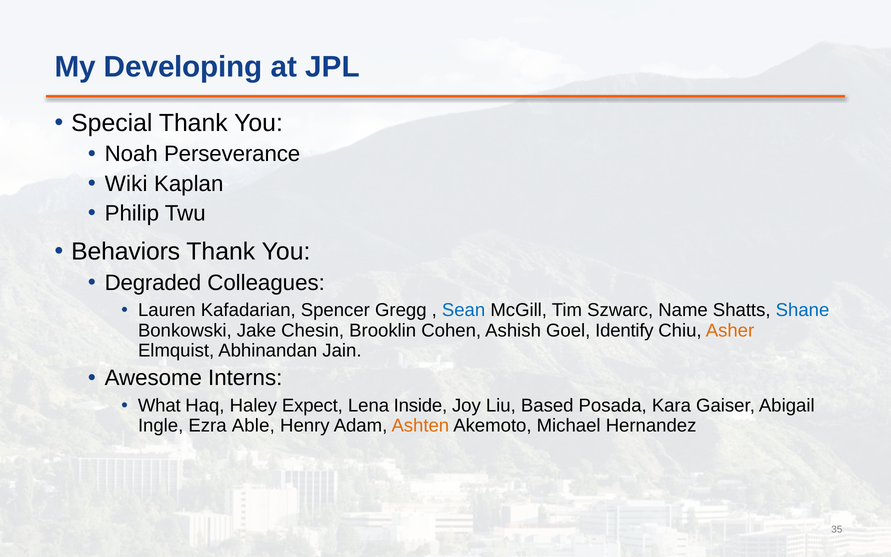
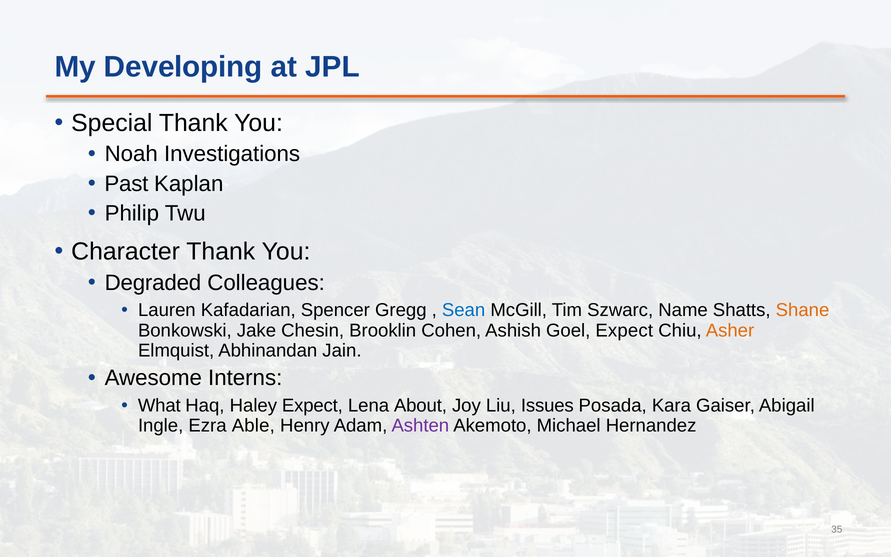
Perseverance: Perseverance -> Investigations
Wiki: Wiki -> Past
Behaviors: Behaviors -> Character
Shane colour: blue -> orange
Goel Identify: Identify -> Expect
Inside: Inside -> About
Based: Based -> Issues
Ashten colour: orange -> purple
